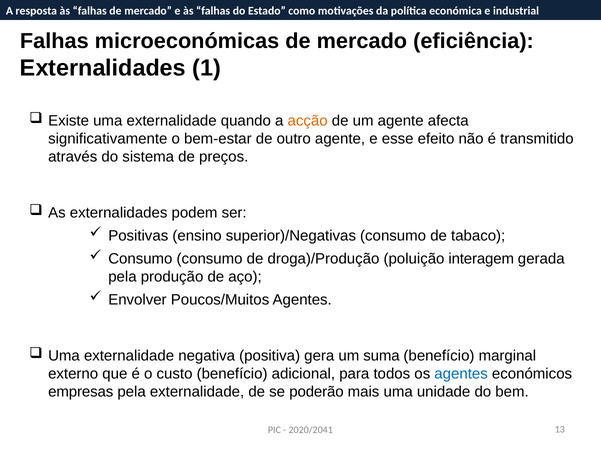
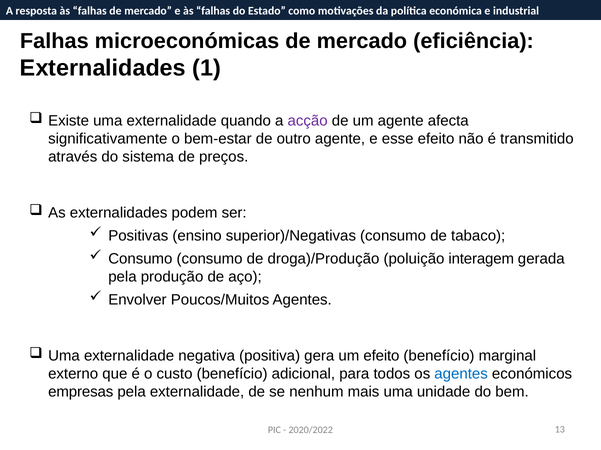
acção colour: orange -> purple
um suma: suma -> efeito
poderão: poderão -> nenhum
2020/2041: 2020/2041 -> 2020/2022
